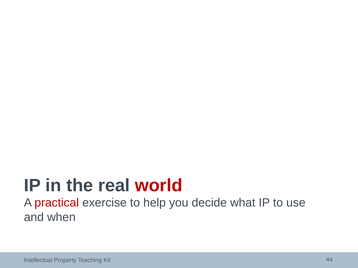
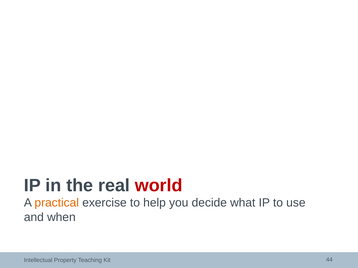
practical colour: red -> orange
